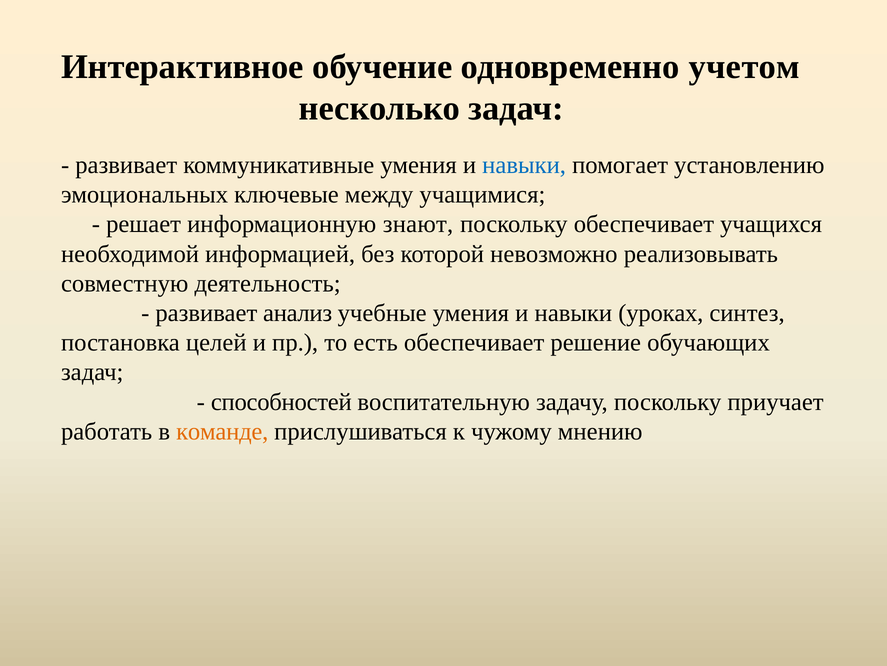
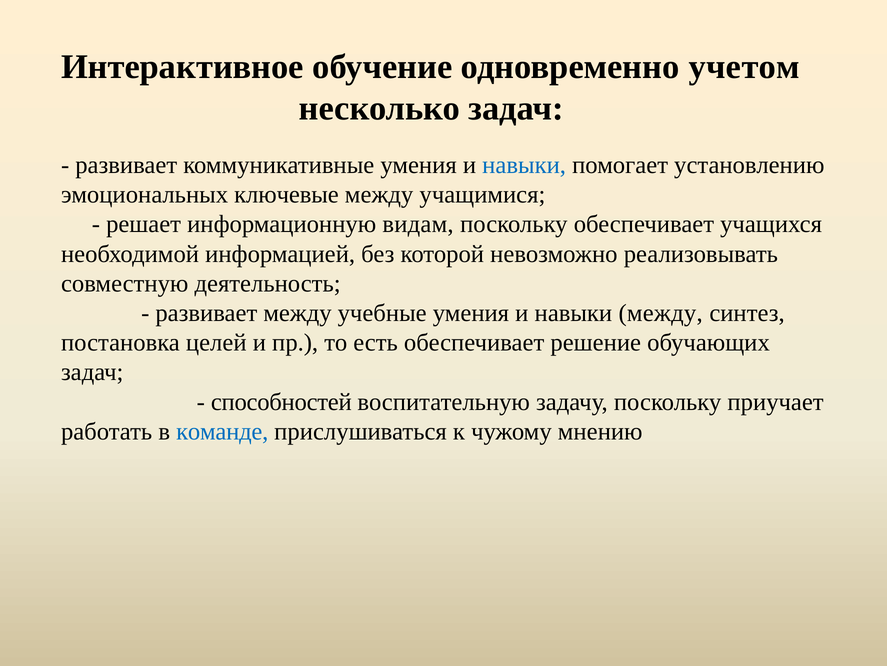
знают: знают -> видам
развивает анализ: анализ -> между
навыки уроках: уроках -> между
команде colour: orange -> blue
